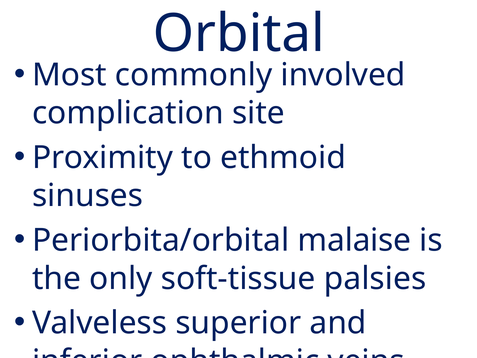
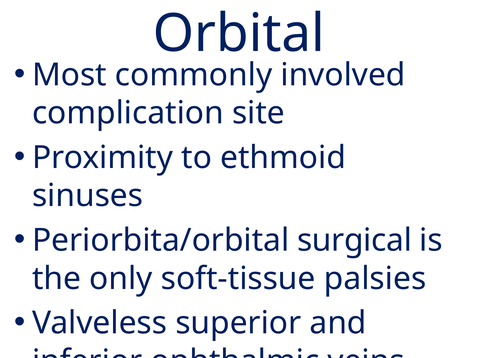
malaise: malaise -> surgical
